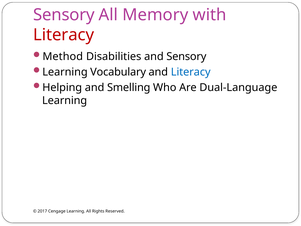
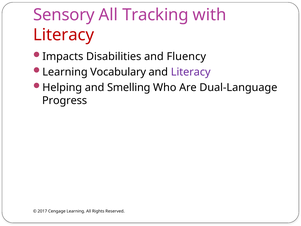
Memory: Memory -> Tracking
Method: Method -> Impacts
and Sensory: Sensory -> Fluency
Literacy at (191, 72) colour: blue -> purple
Learning at (65, 100): Learning -> Progress
